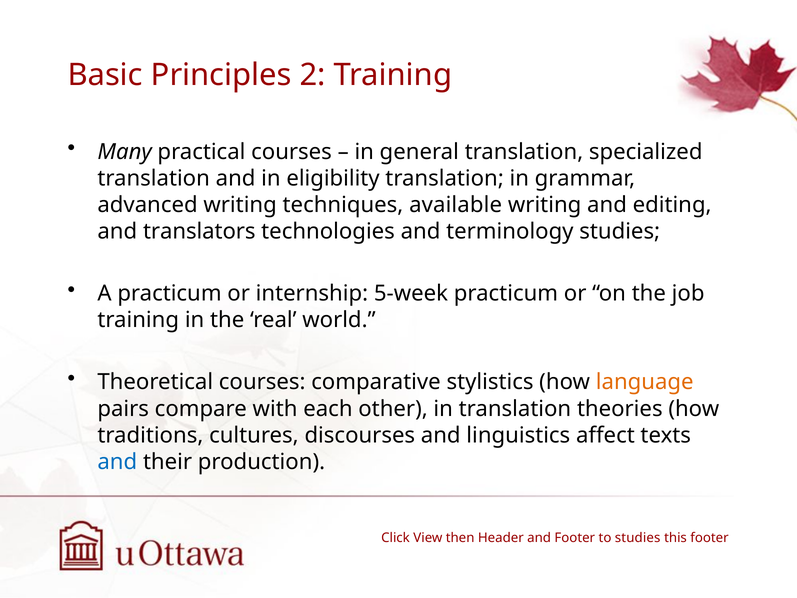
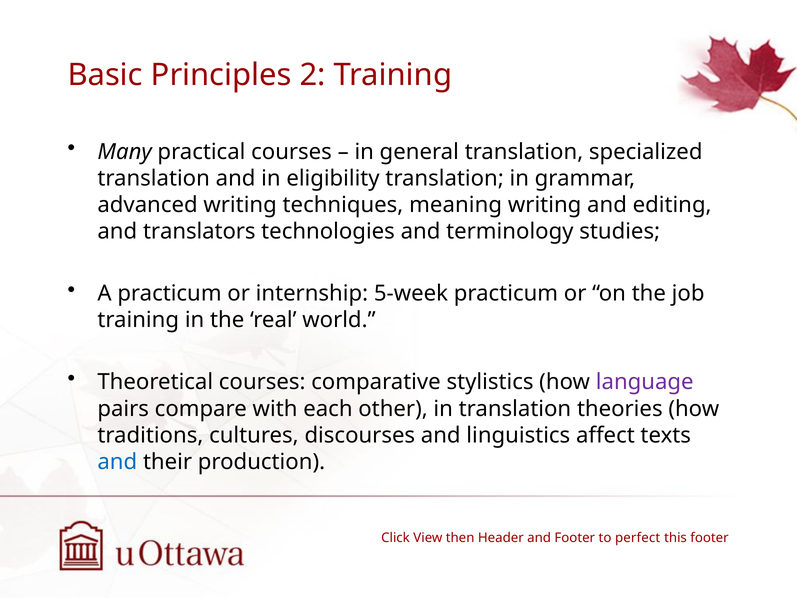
available: available -> meaning
language colour: orange -> purple
to studies: studies -> perfect
